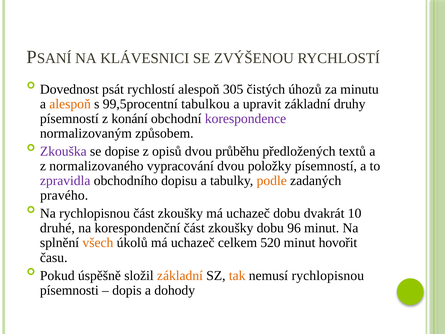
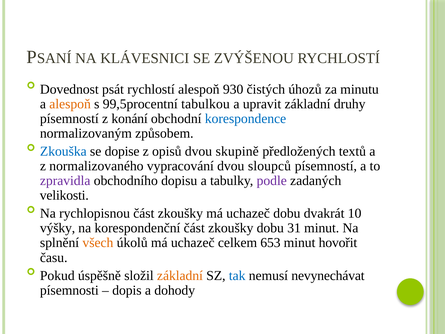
305: 305 -> 930
korespondence colour: purple -> blue
Zkouška colour: purple -> blue
průběhu: průběhu -> skupině
položky: položky -> sloupců
podle colour: orange -> purple
pravého: pravého -> velikosti
druhé: druhé -> výšky
96: 96 -> 31
520: 520 -> 653
tak colour: orange -> blue
nemusí rychlopisnou: rychlopisnou -> nevynechávat
